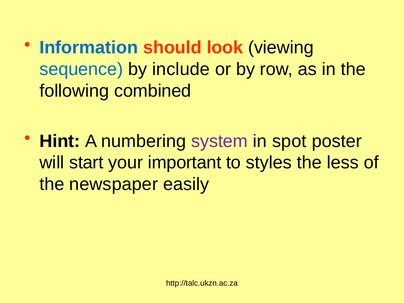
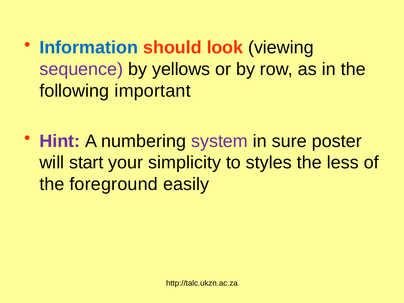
sequence colour: blue -> purple
include: include -> yellows
combined: combined -> important
Hint colour: black -> purple
spot: spot -> sure
important: important -> simplicity
newspaper: newspaper -> foreground
